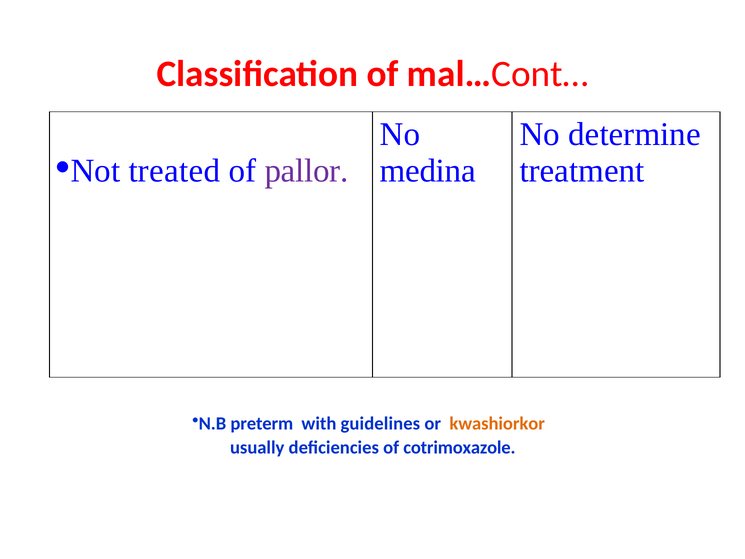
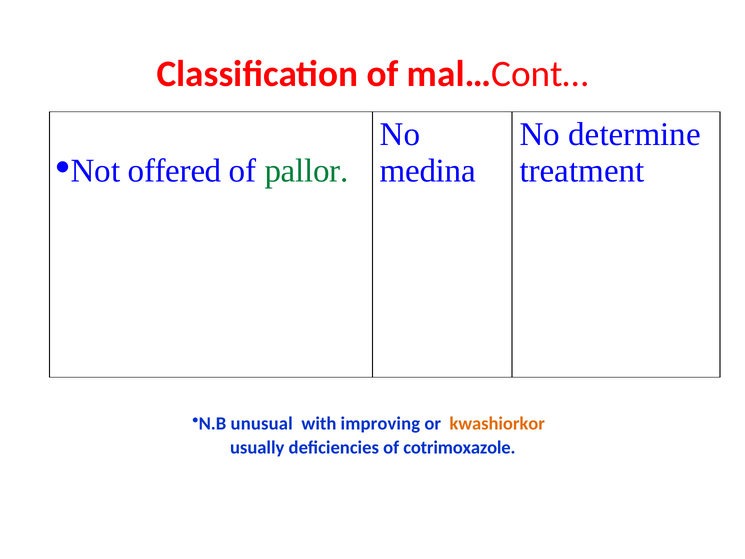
treated: treated -> offered
pallor colour: purple -> green
preterm: preterm -> unusual
guidelines: guidelines -> improving
